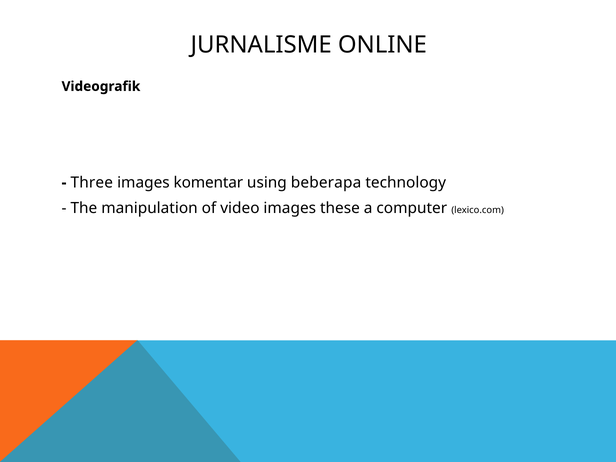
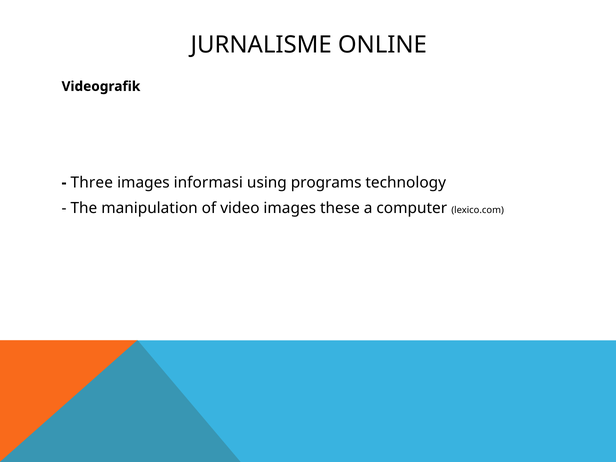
komentar: komentar -> informasi
beberapa: beberapa -> programs
